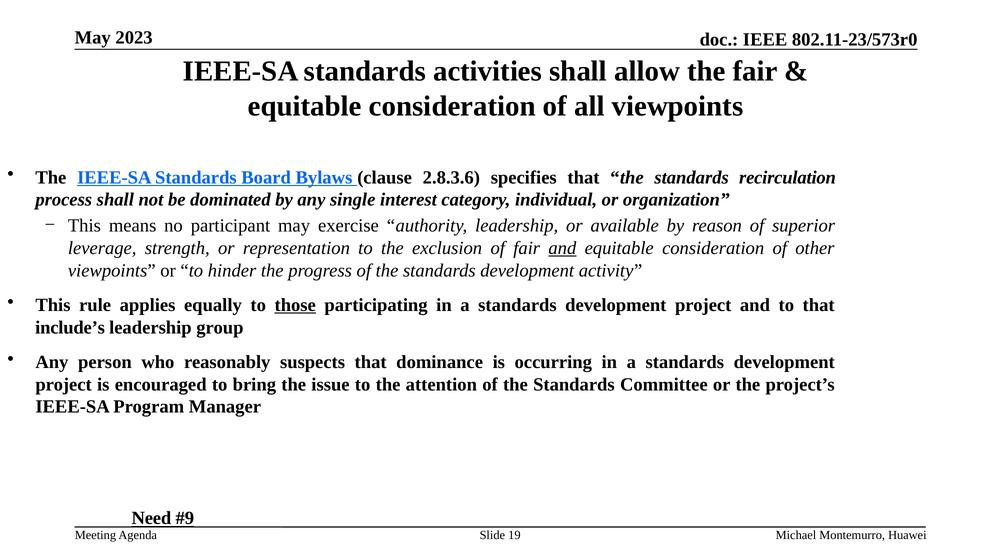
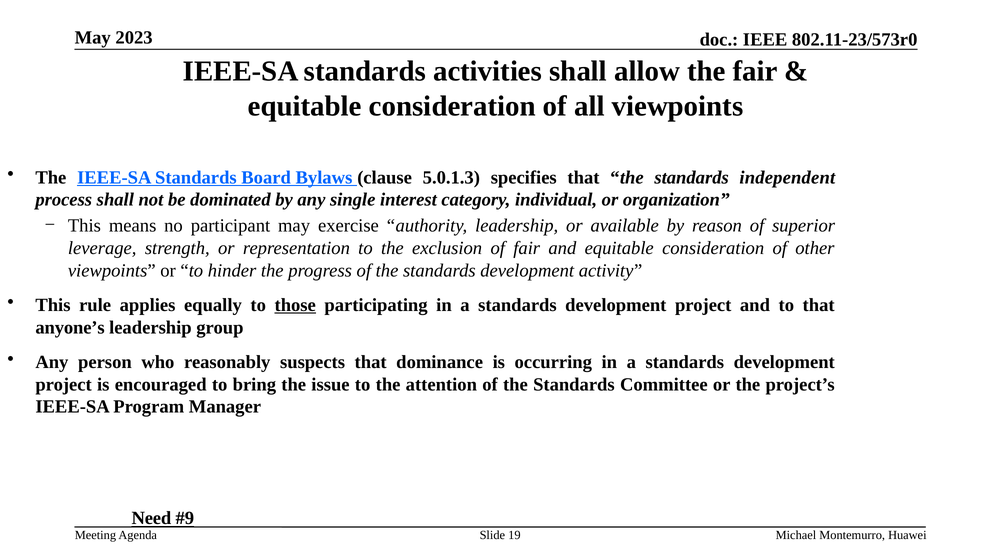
2.8.3.6: 2.8.3.6 -> 5.0.1.3
recirculation: recirculation -> independent
and at (562, 248) underline: present -> none
include’s: include’s -> anyone’s
